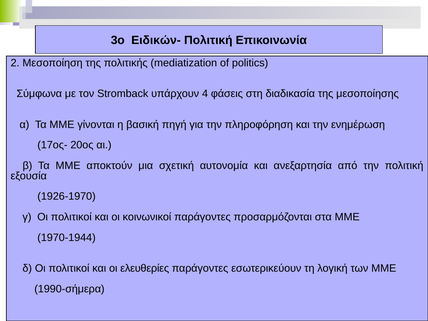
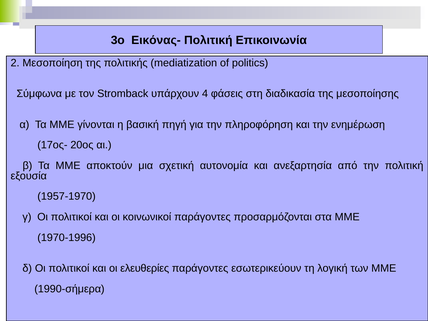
Ειδικών-: Ειδικών- -> Εικόνας-
1926-1970: 1926-1970 -> 1957-1970
1970-1944: 1970-1944 -> 1970-1996
